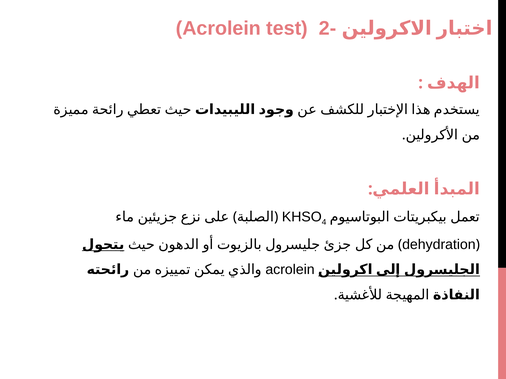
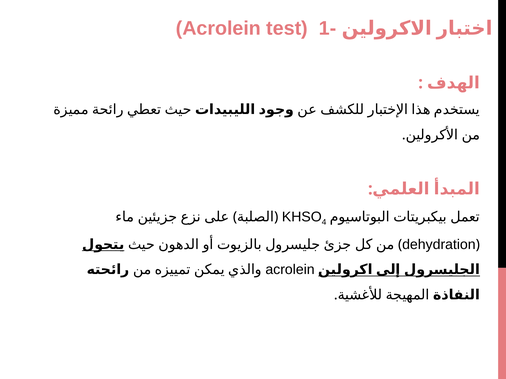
2-: 2- -> 1-
